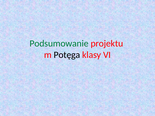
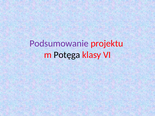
Podsumowanie colour: green -> purple
